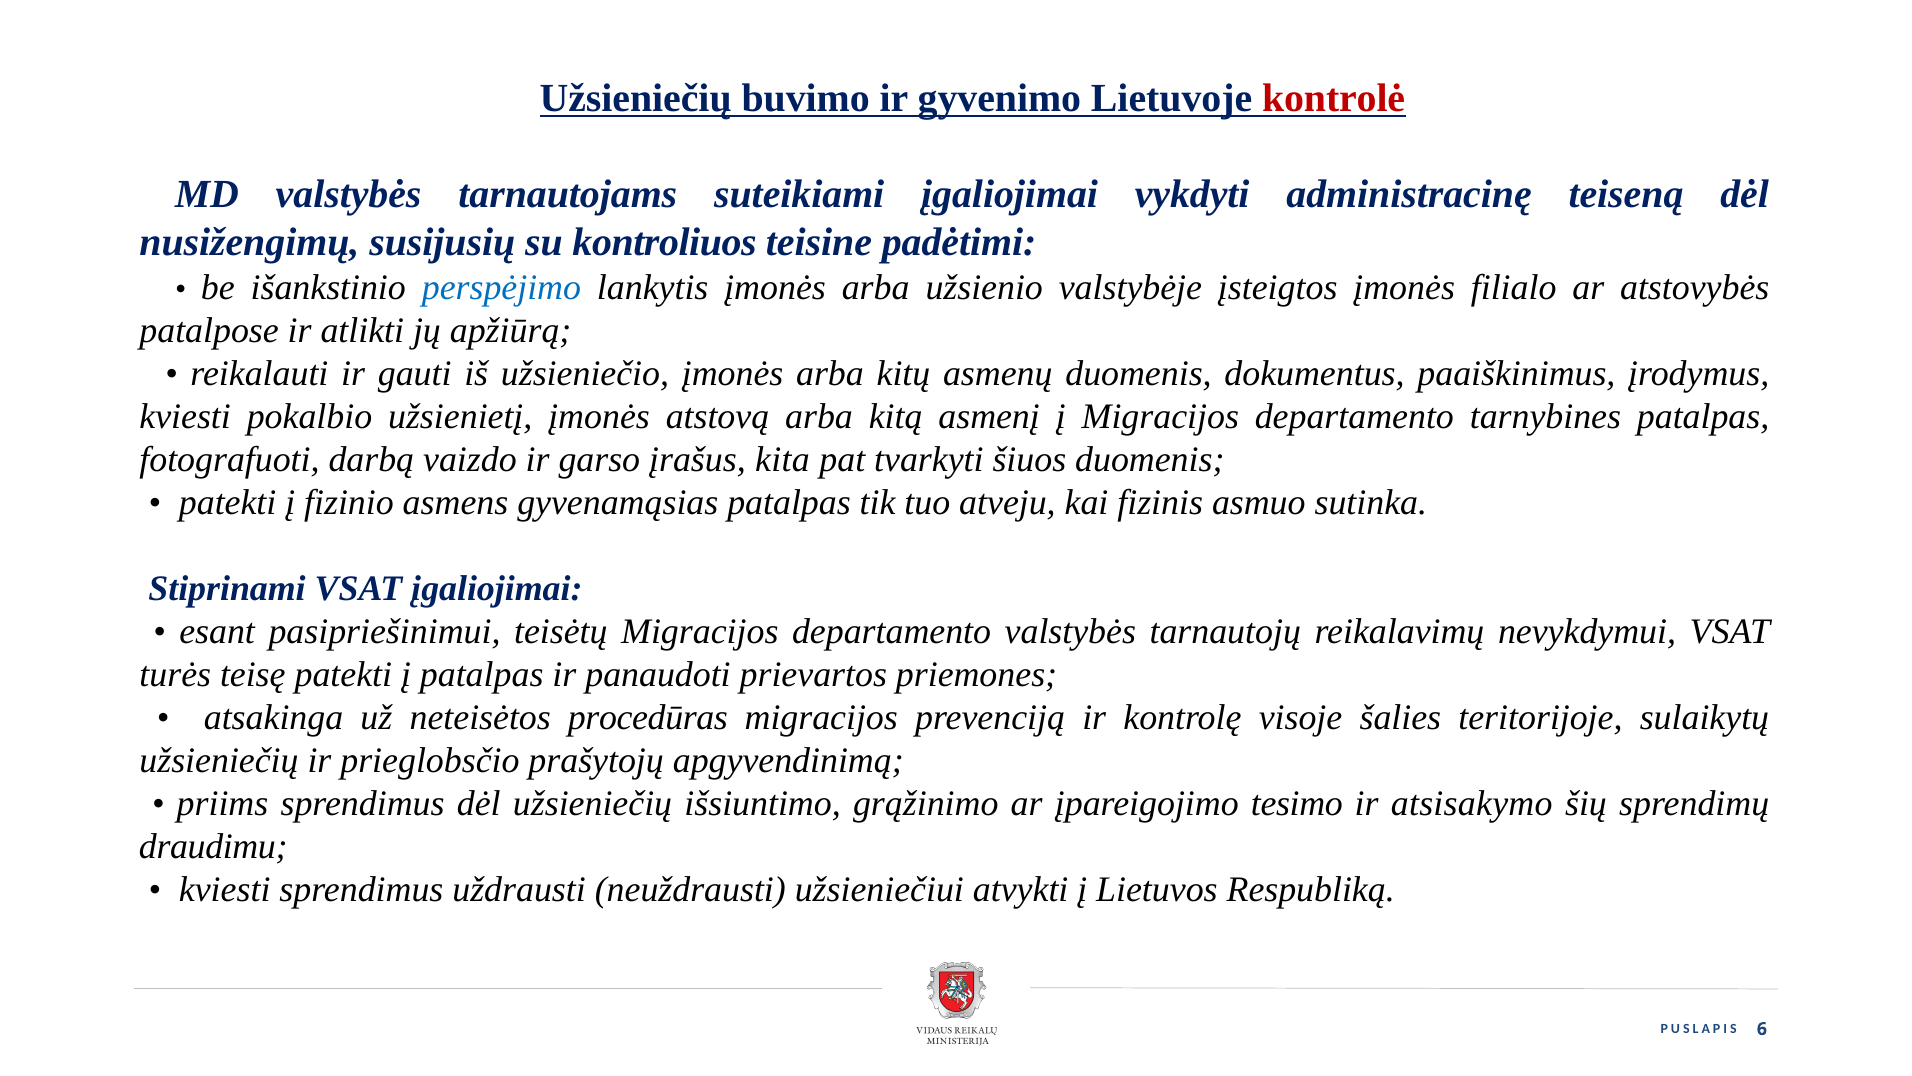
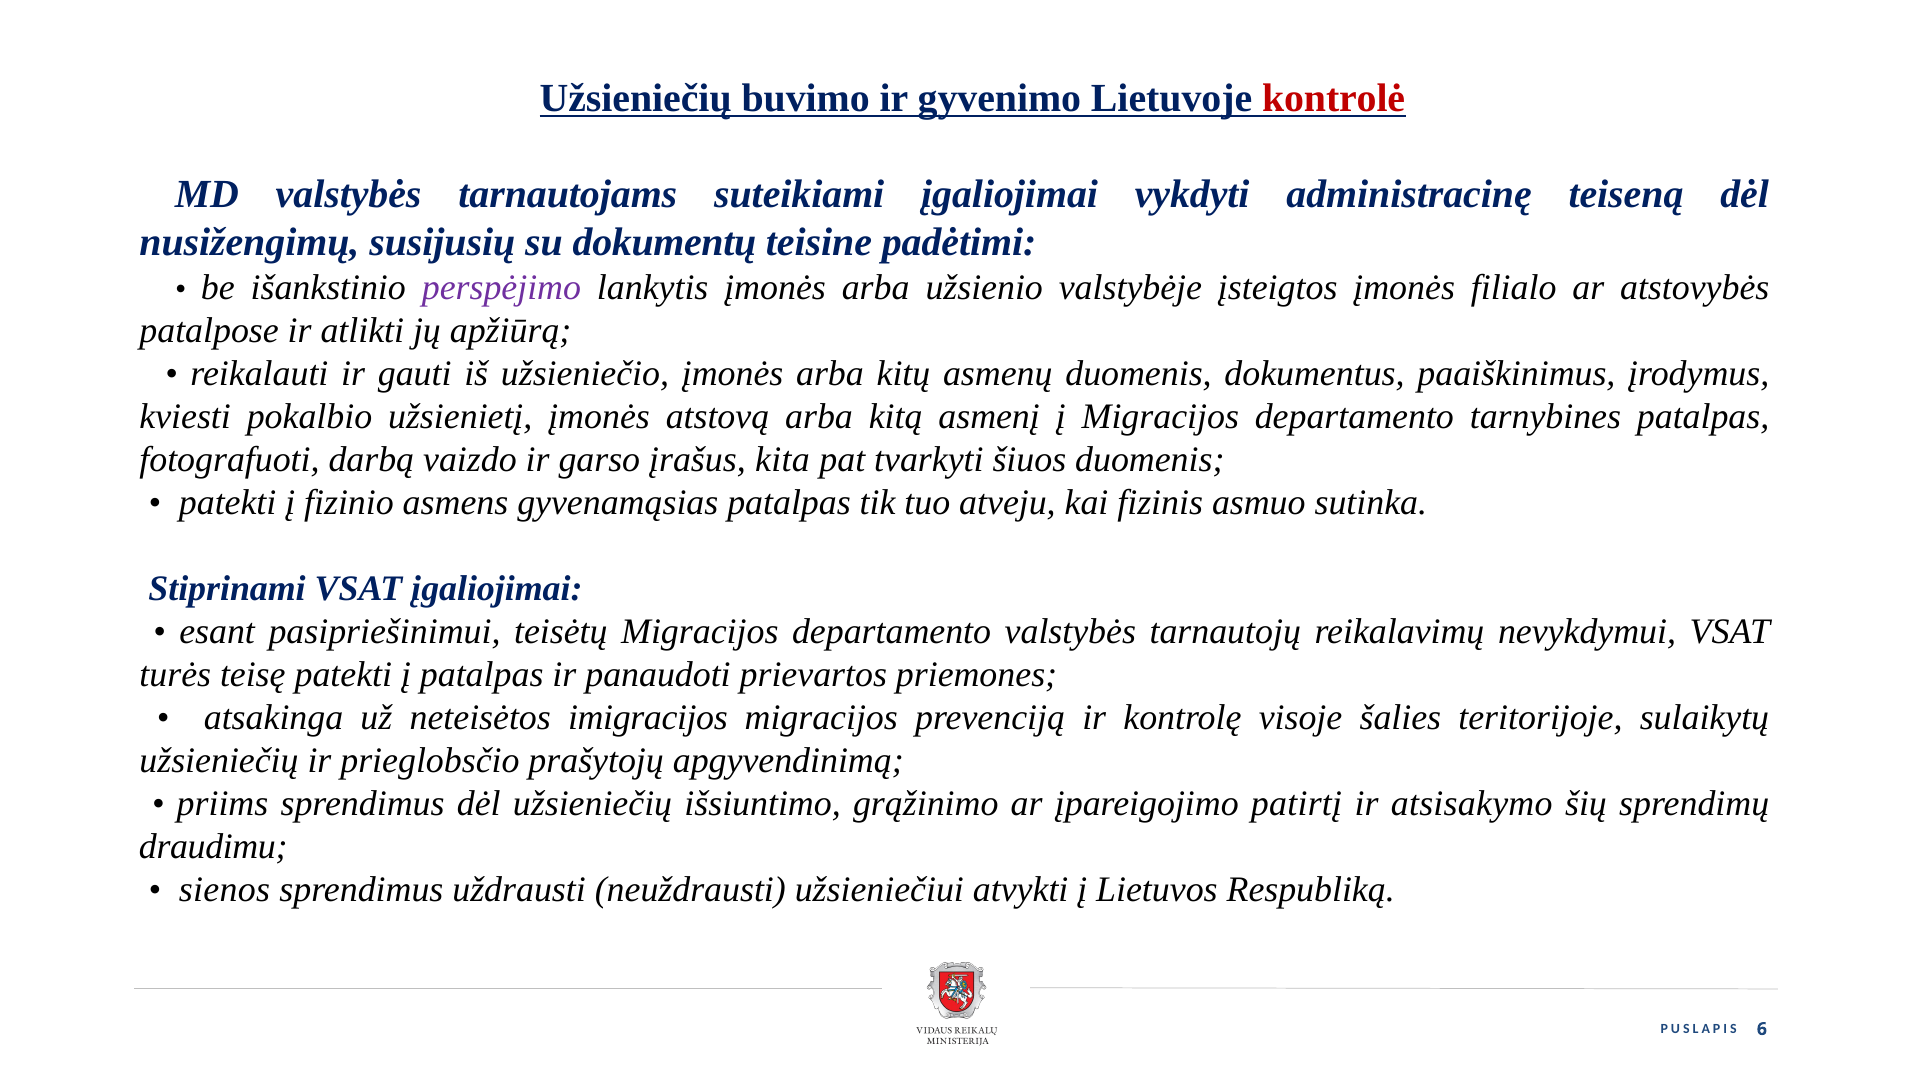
kontroliuos: kontroliuos -> dokumentų
perspėjimo colour: blue -> purple
procedūras: procedūras -> imigracijos
tesimo: tesimo -> patirtį
kviesti at (225, 890): kviesti -> sienos
